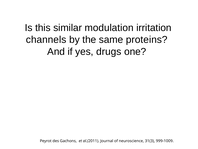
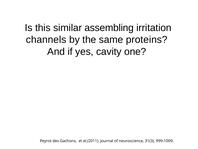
modulation: modulation -> assembling
drugs: drugs -> cavity
